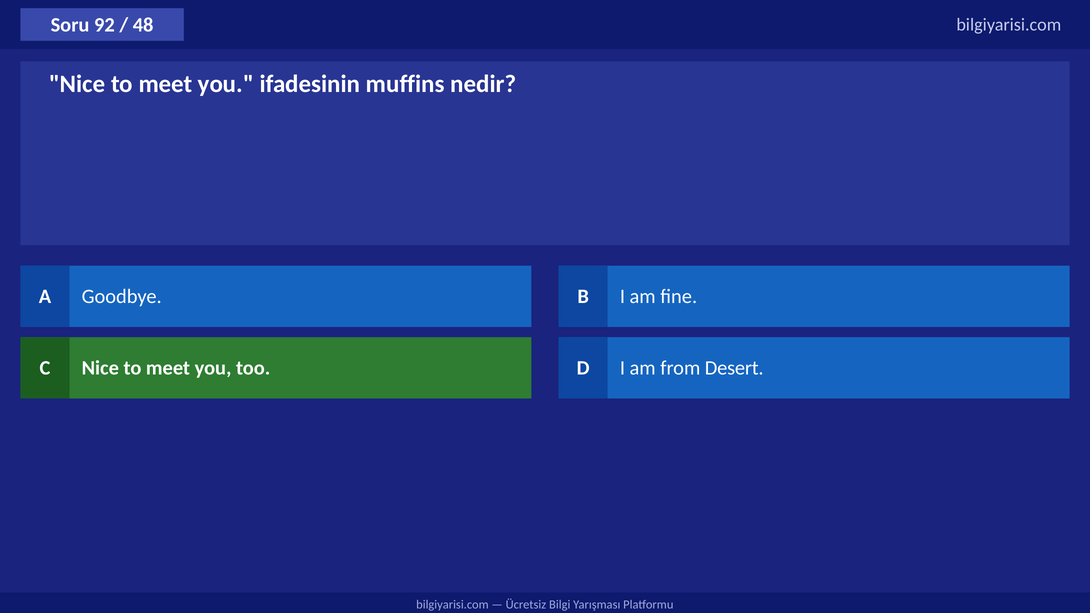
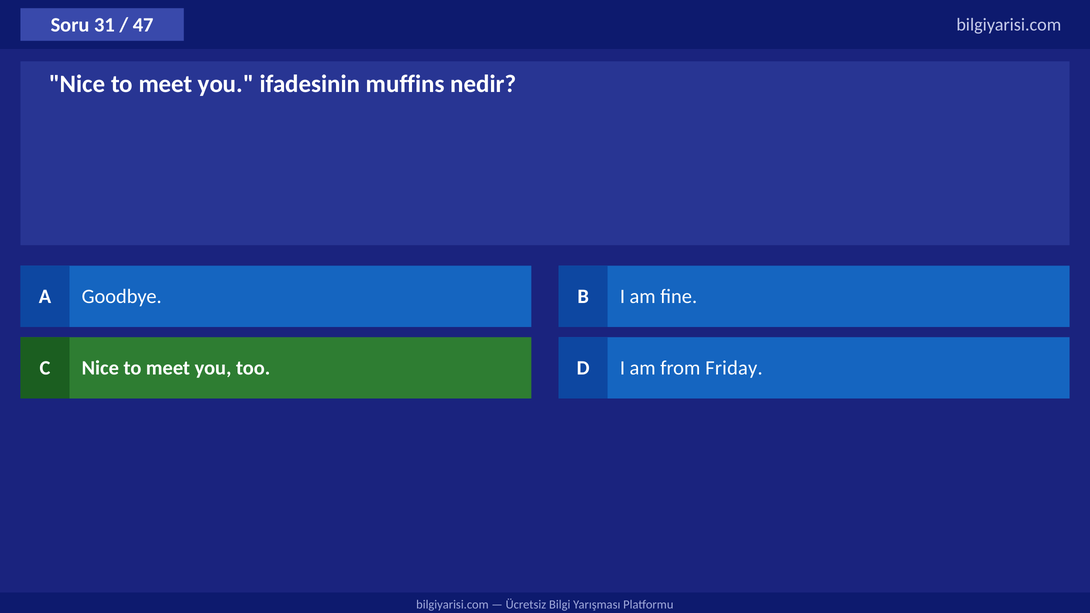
92: 92 -> 31
48: 48 -> 47
Desert: Desert -> Friday
